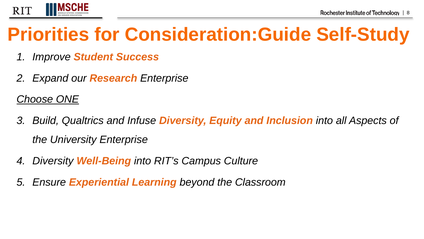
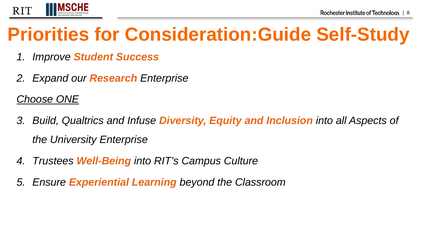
Diversity at (53, 161): Diversity -> Trustees
